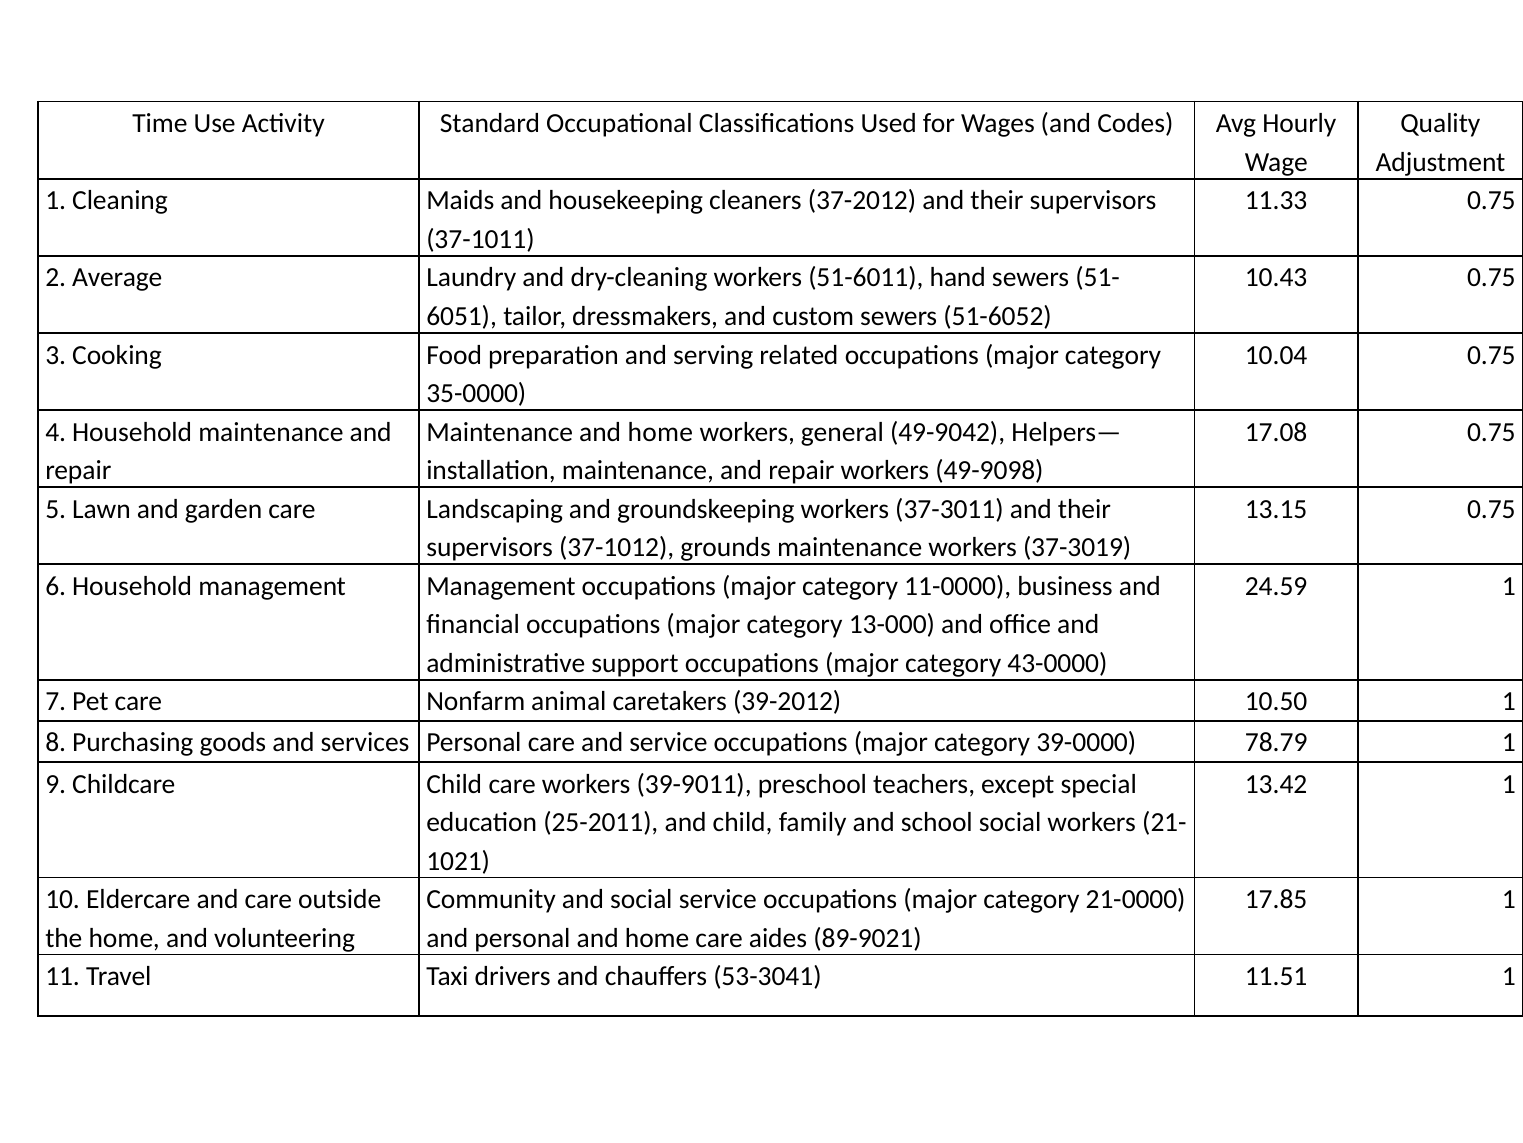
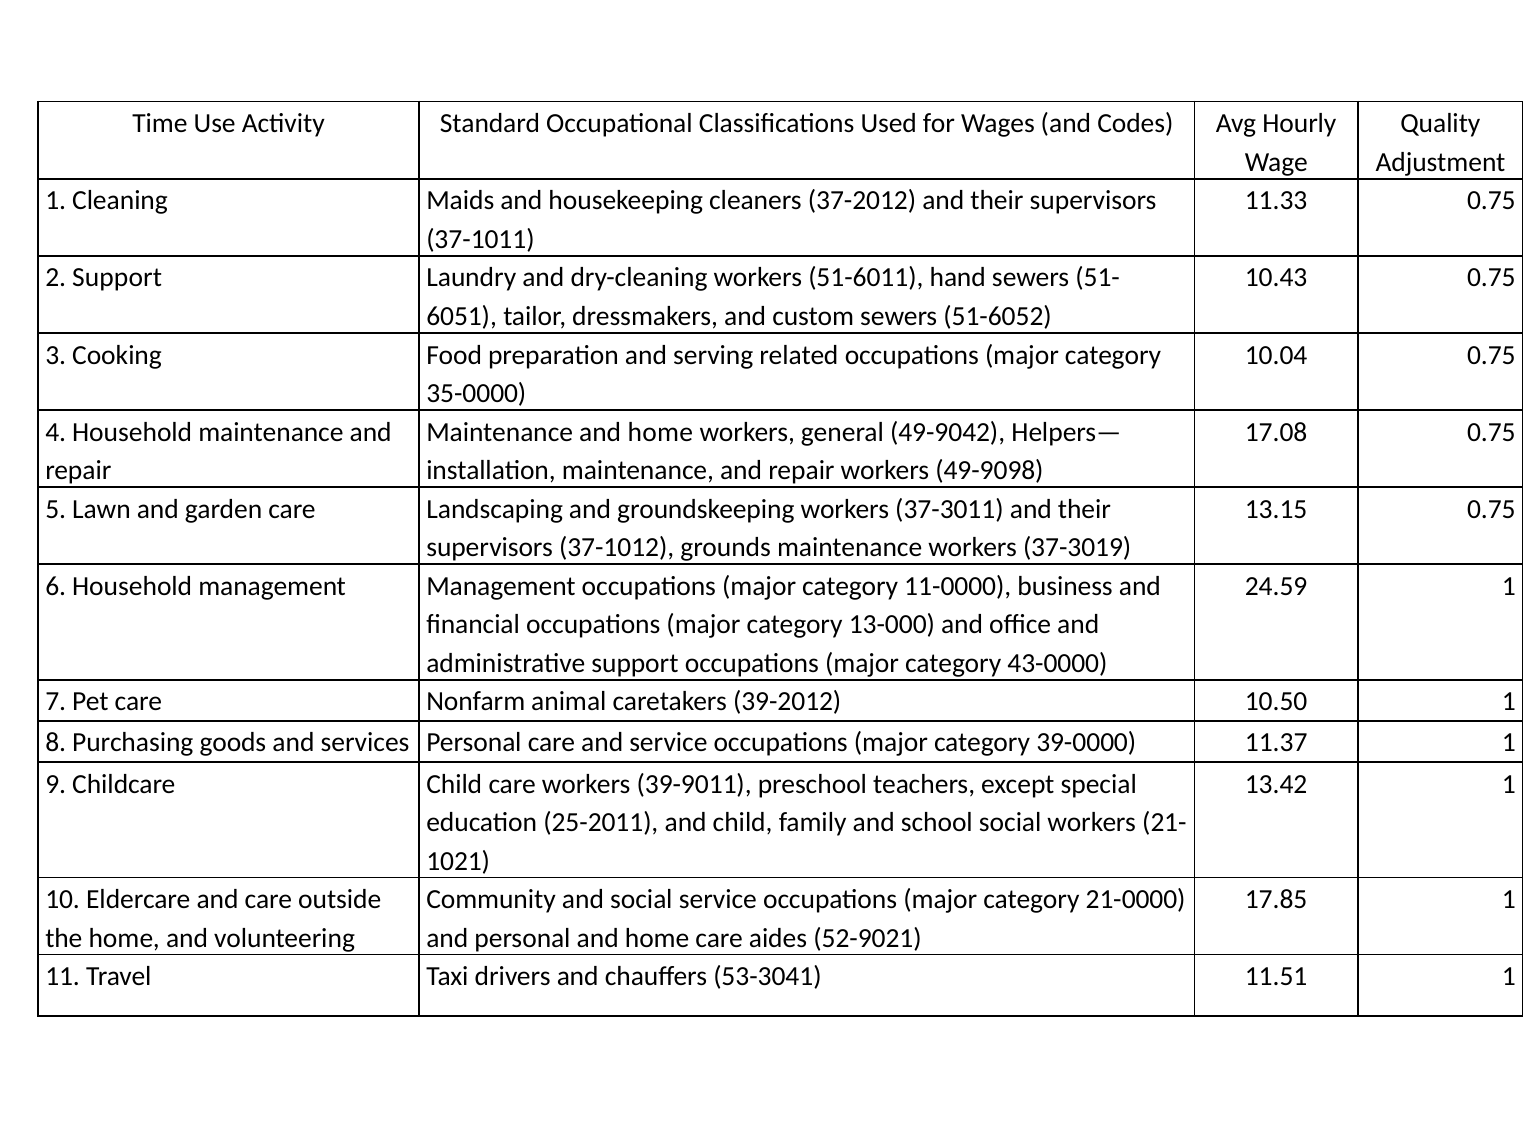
2 Average: Average -> Support
78.79: 78.79 -> 11.37
89-9021: 89-9021 -> 52-9021
